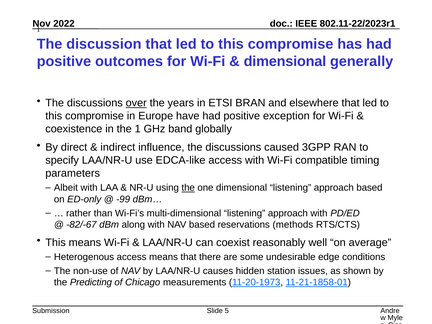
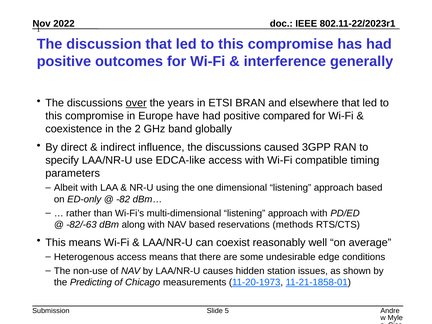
dimensional at (285, 62): dimensional -> interference
exception: exception -> compared
the 1: 1 -> 2
the at (188, 188) underline: present -> none
-99: -99 -> -82
-82/-67: -82/-67 -> -82/-63
